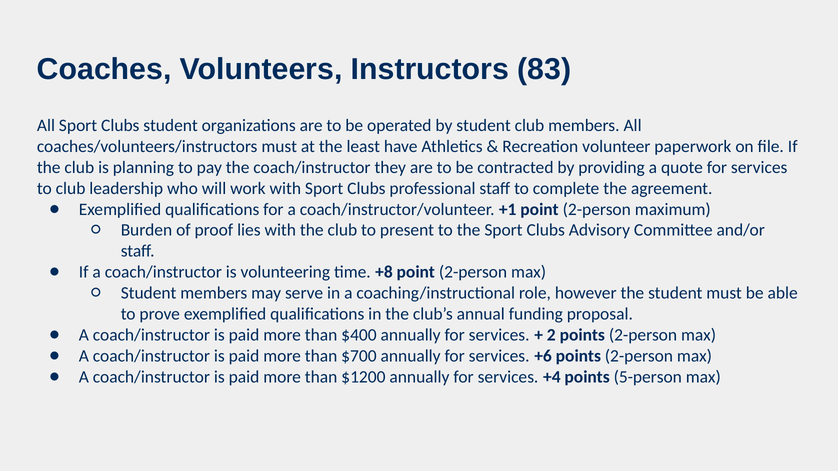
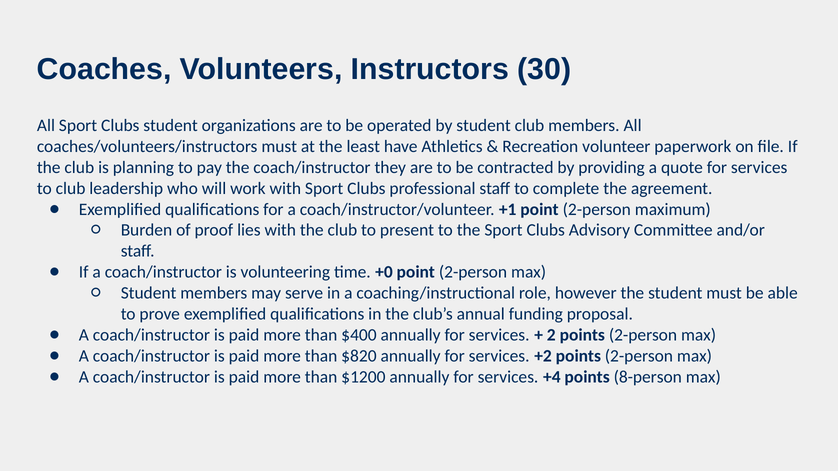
83: 83 -> 30
+8: +8 -> +0
$700: $700 -> $820
+6: +6 -> +2
5-person: 5-person -> 8-person
